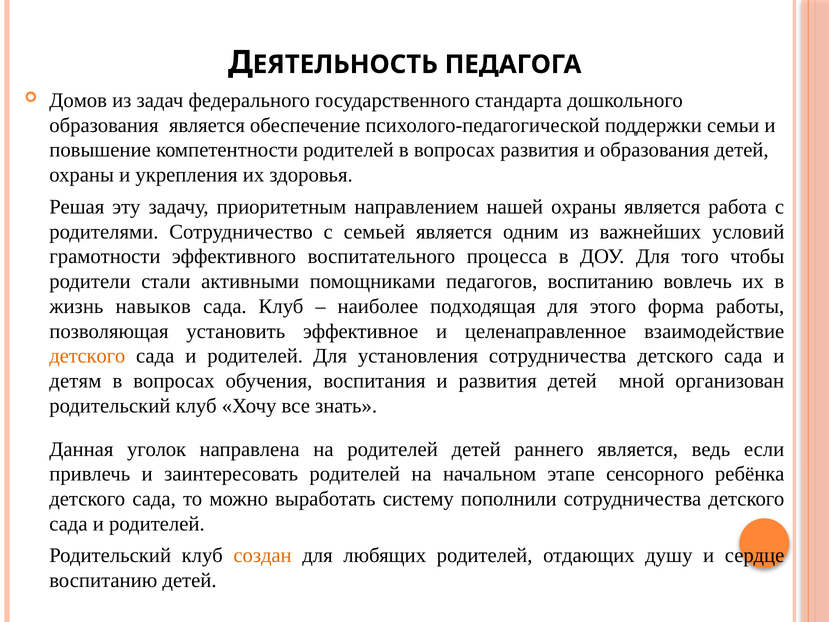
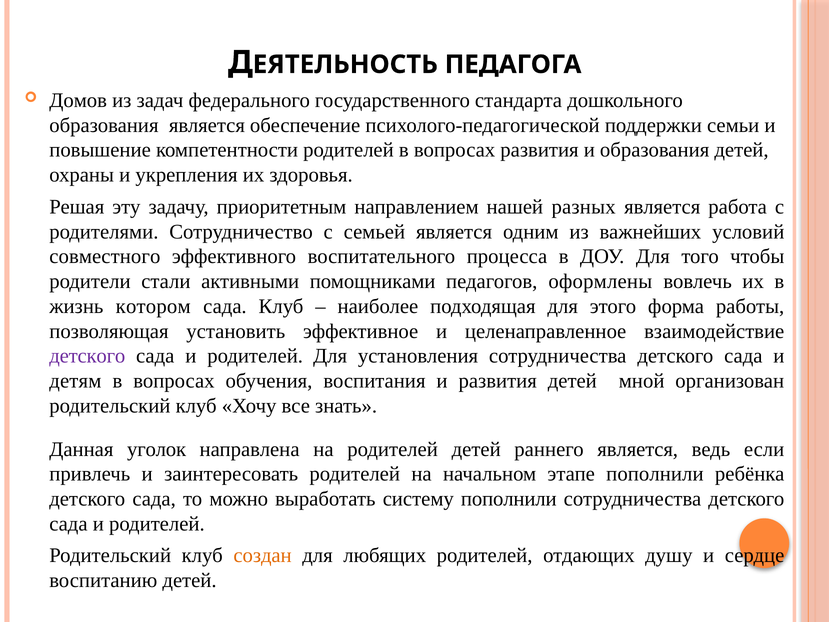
нашей охраны: охраны -> разных
грамотности: грамотности -> совместного
педагогов воспитанию: воспитанию -> оформлены
навыков: навыков -> котором
детского at (87, 356) colour: orange -> purple
этапе сенсорного: сенсорного -> пополнили
